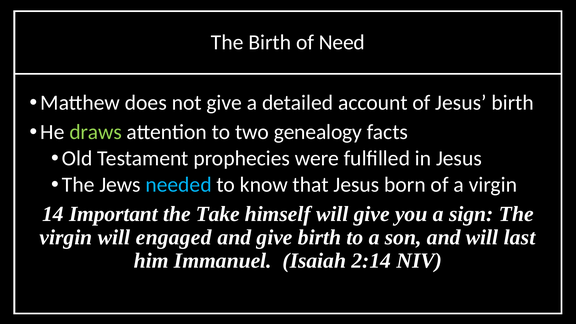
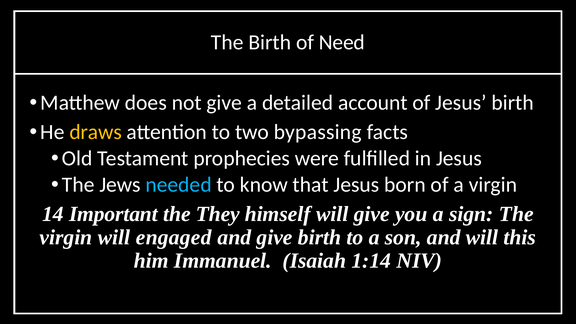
draws colour: light green -> yellow
genealogy: genealogy -> bypassing
Take: Take -> They
last: last -> this
2:14: 2:14 -> 1:14
